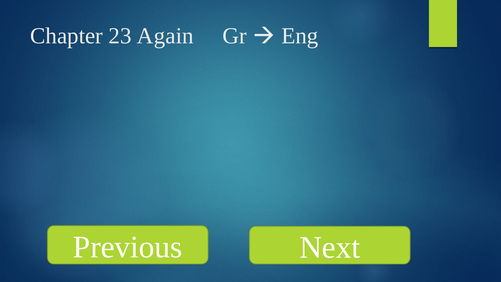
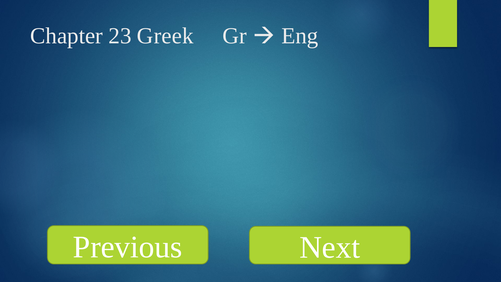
Again: Again -> Greek
